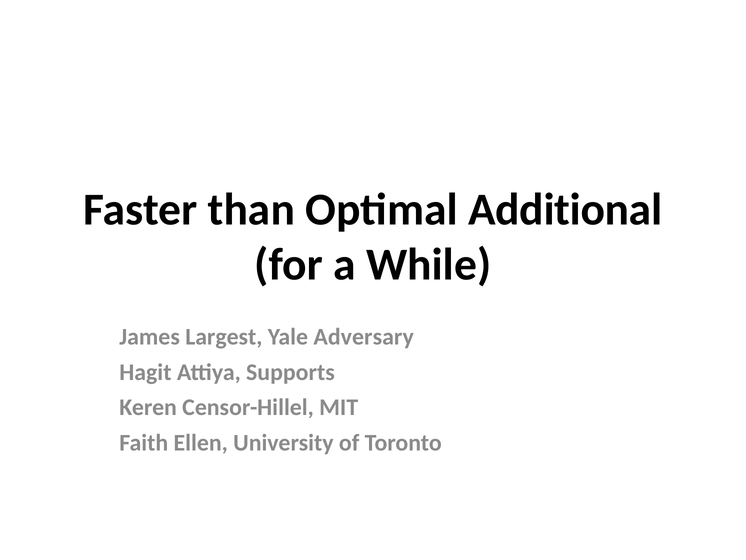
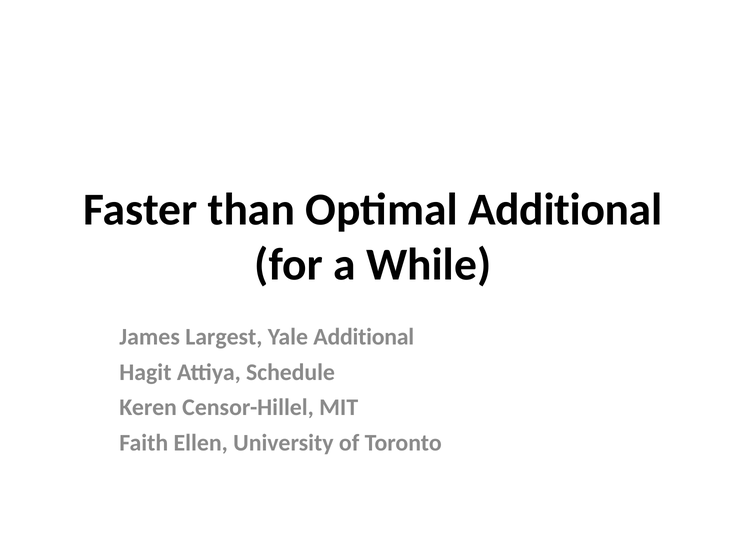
Yale Adversary: Adversary -> Additional
Supports: Supports -> Schedule
